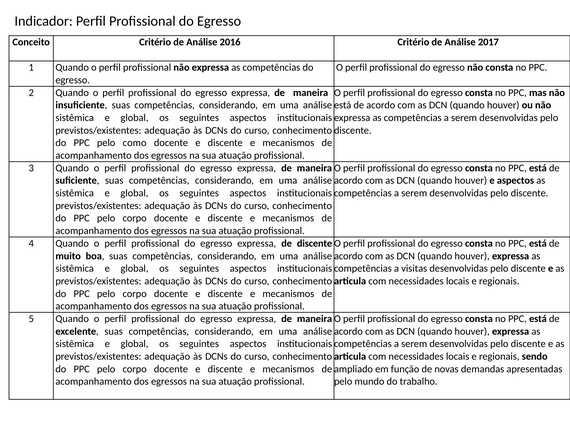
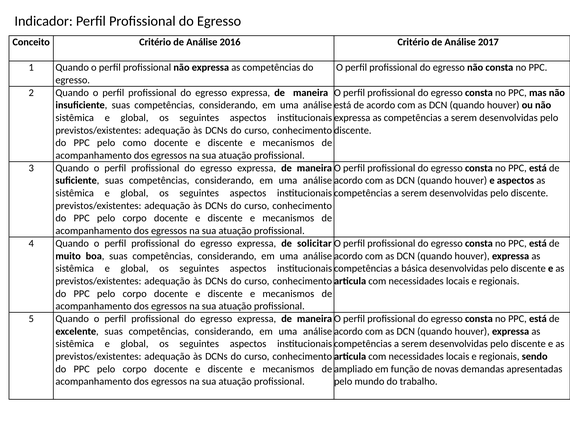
de discente: discente -> solicitar
visitas: visitas -> básica
